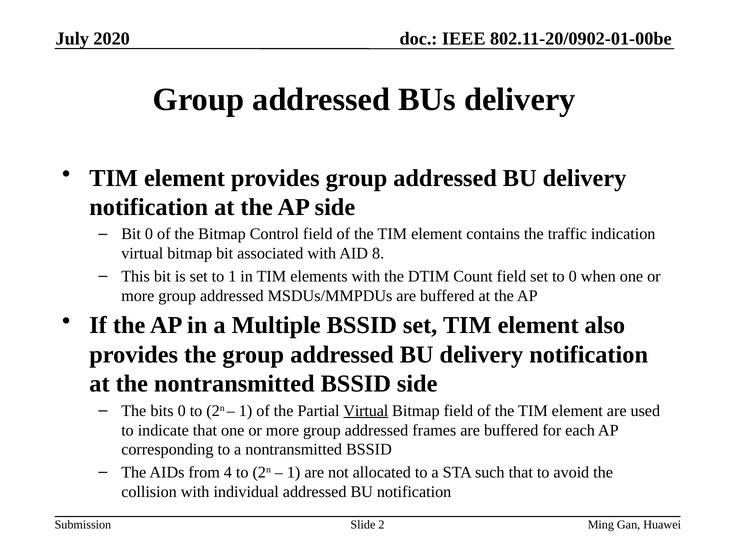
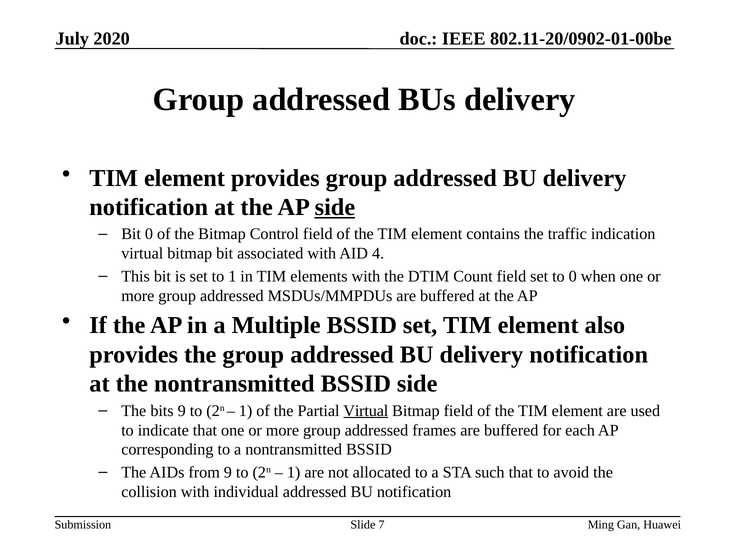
side at (335, 207) underline: none -> present
8: 8 -> 4
bits 0: 0 -> 9
from 4: 4 -> 9
2: 2 -> 7
